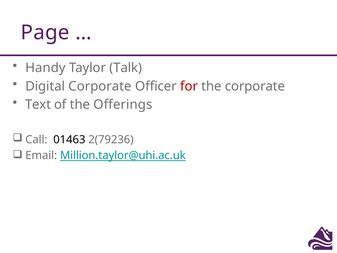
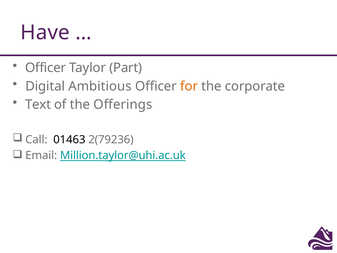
Page: Page -> Have
Handy at (45, 68): Handy -> Officer
Talk: Talk -> Part
Digital Corporate: Corporate -> Ambitious
for colour: red -> orange
